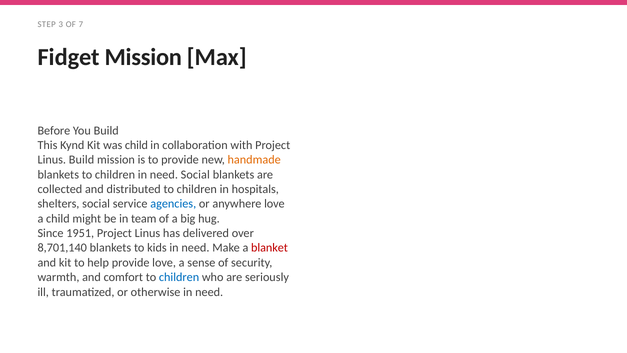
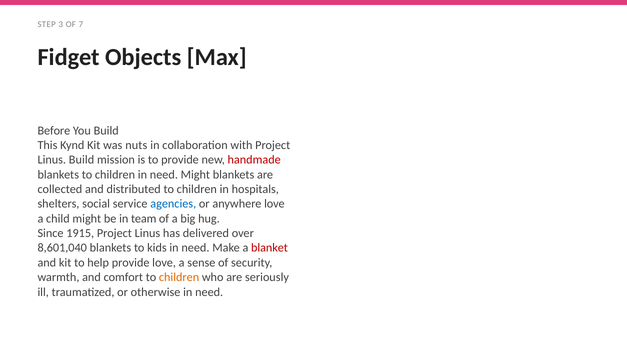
Fidget Mission: Mission -> Objects
was child: child -> nuts
handmade colour: orange -> red
need Social: Social -> Might
1951: 1951 -> 1915
8,701,140: 8,701,140 -> 8,601,040
children at (179, 277) colour: blue -> orange
